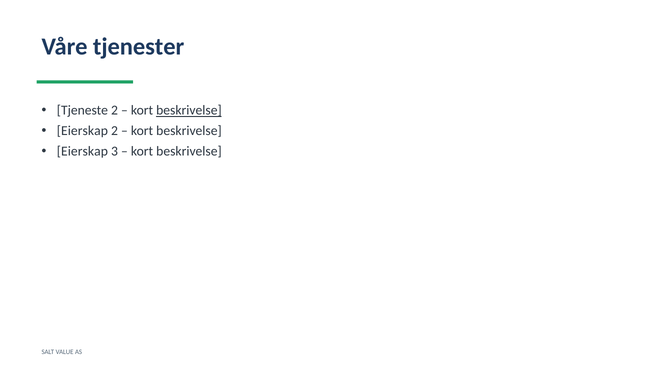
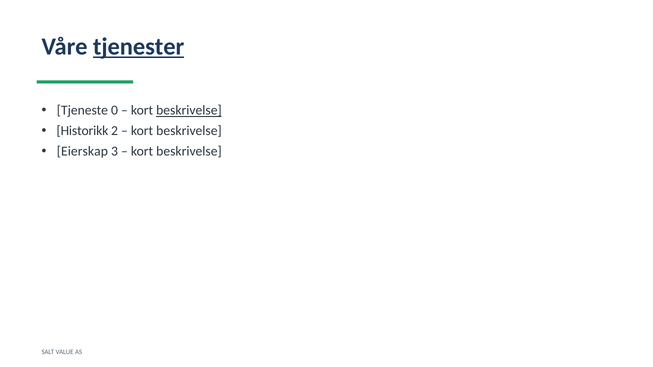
tjenester underline: none -> present
Tjeneste 2: 2 -> 0
Eierskap at (82, 131): Eierskap -> Historikk
